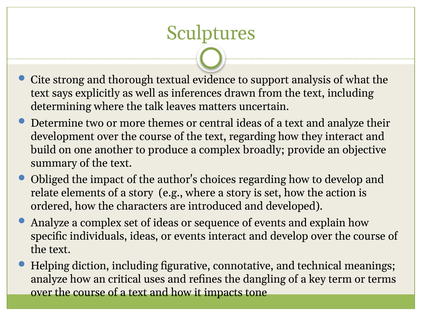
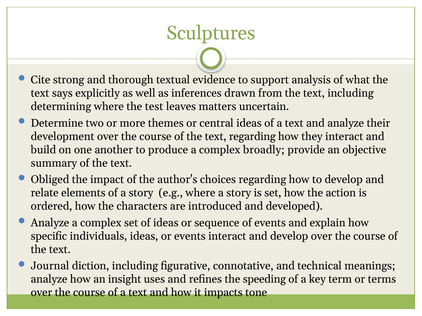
talk: talk -> test
Helping: Helping -> Journal
critical: critical -> insight
dangling: dangling -> speeding
